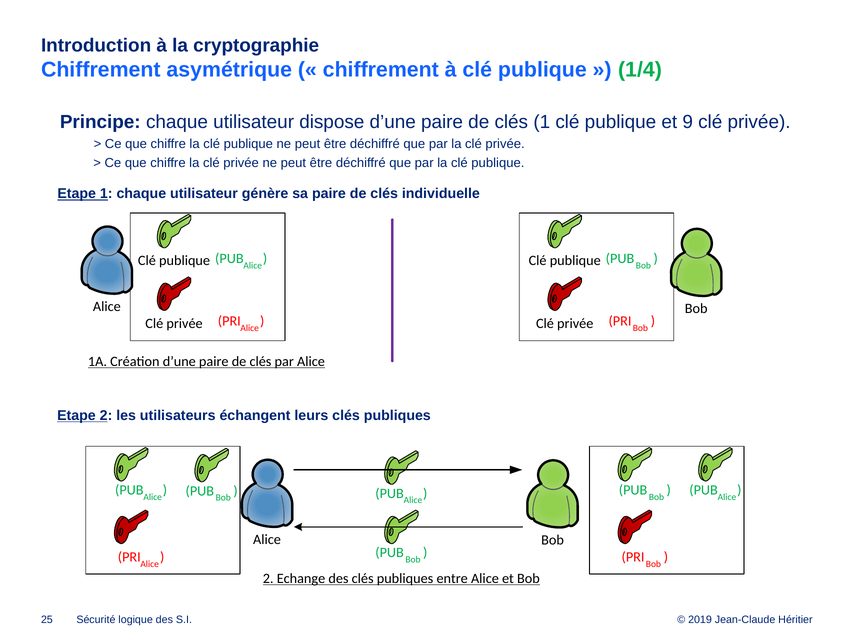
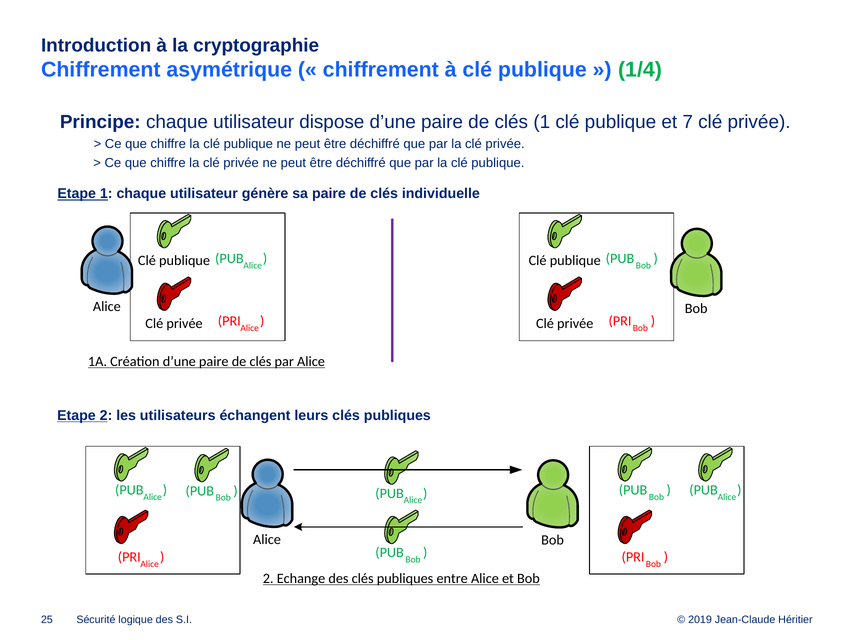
9: 9 -> 7
